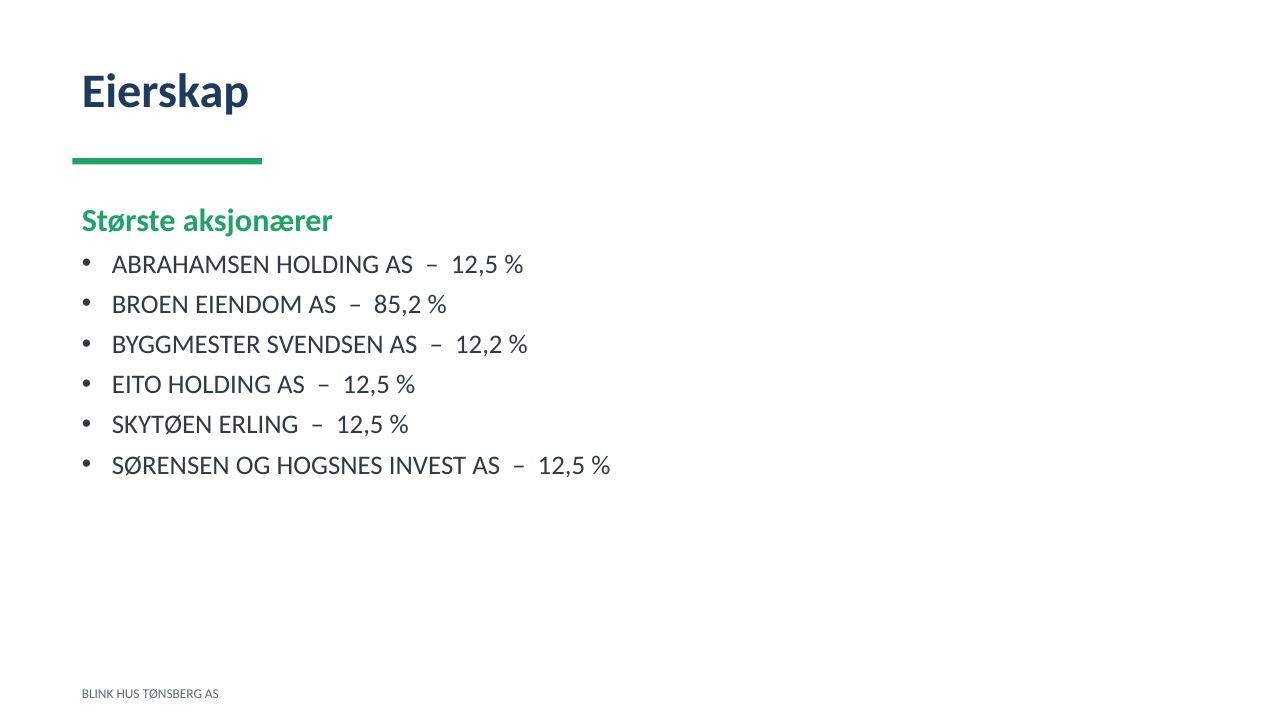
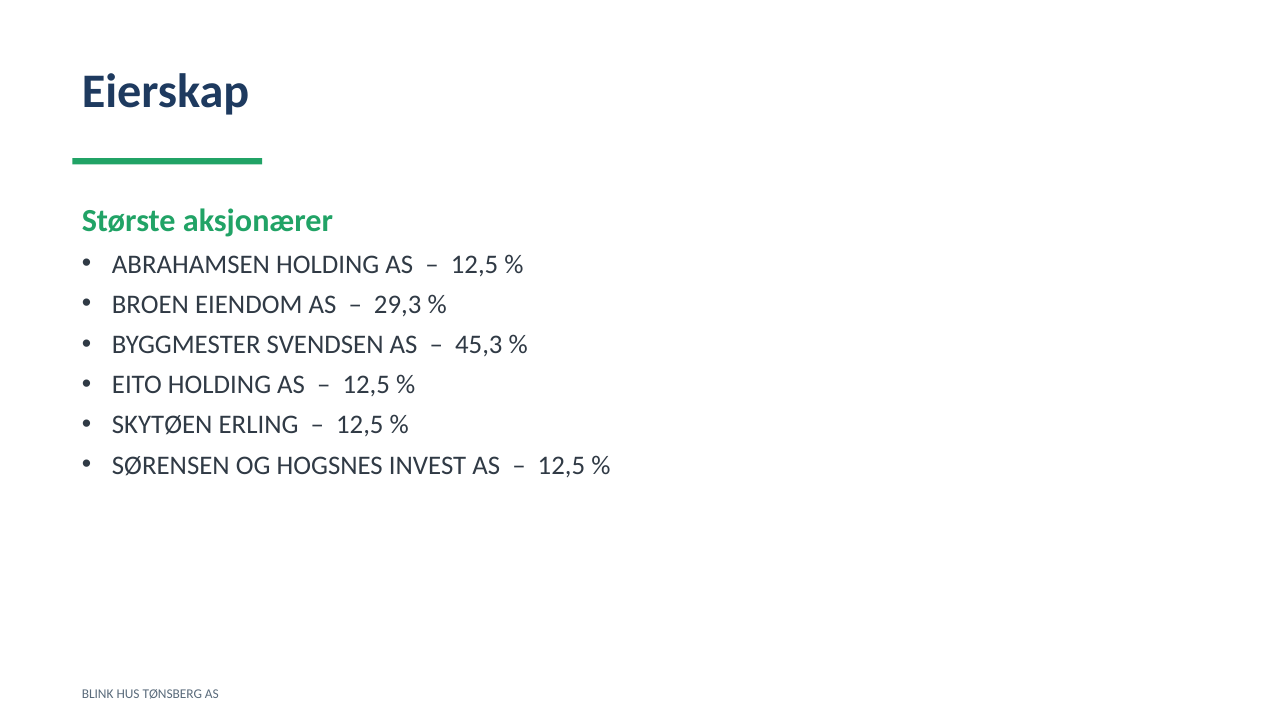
85,2: 85,2 -> 29,3
12,2: 12,2 -> 45,3
